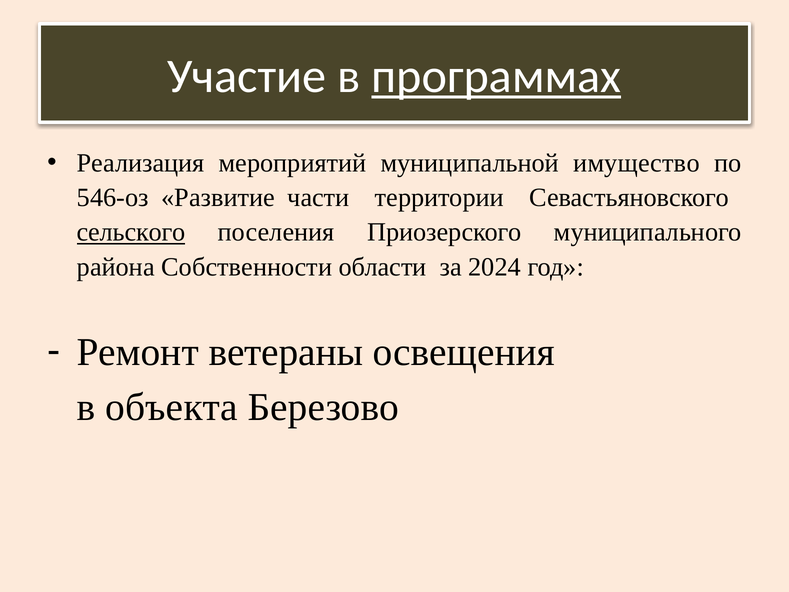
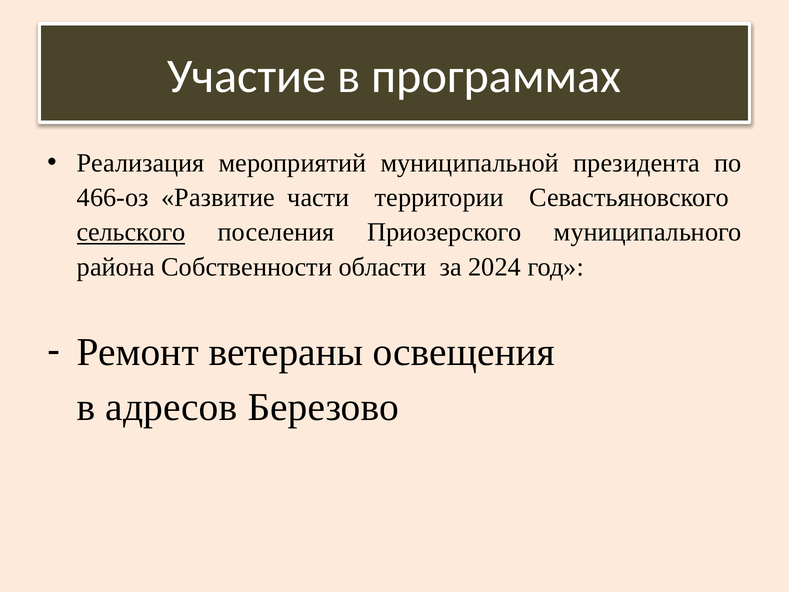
программах underline: present -> none
имущество: имущество -> президента
546-оз: 546-оз -> 466-оз
объекта: объекта -> адресов
